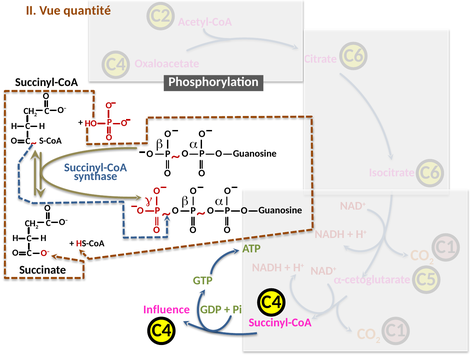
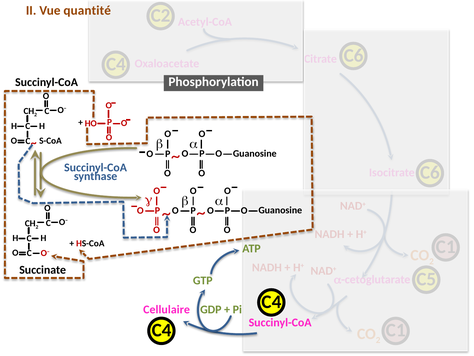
Influence: Influence -> Cellulaire
